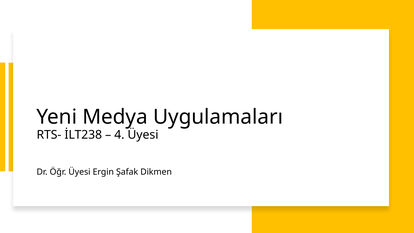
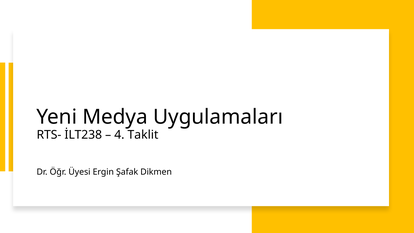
4 Üyesi: Üyesi -> Taklit
